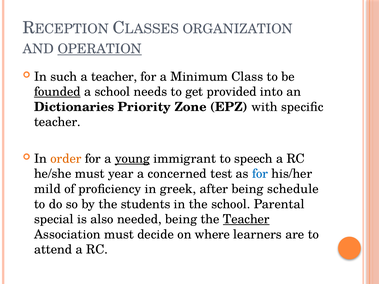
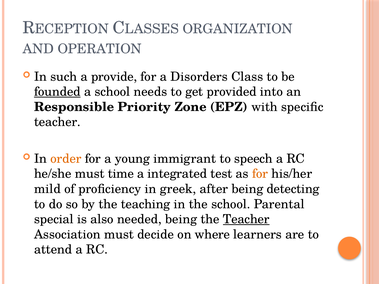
OPERATION underline: present -> none
a teacher: teacher -> provide
Minimum: Minimum -> Disorders
Dictionaries: Dictionaries -> Responsible
young underline: present -> none
year: year -> time
concerned: concerned -> integrated
for at (260, 174) colour: blue -> orange
schedule: schedule -> detecting
students: students -> teaching
